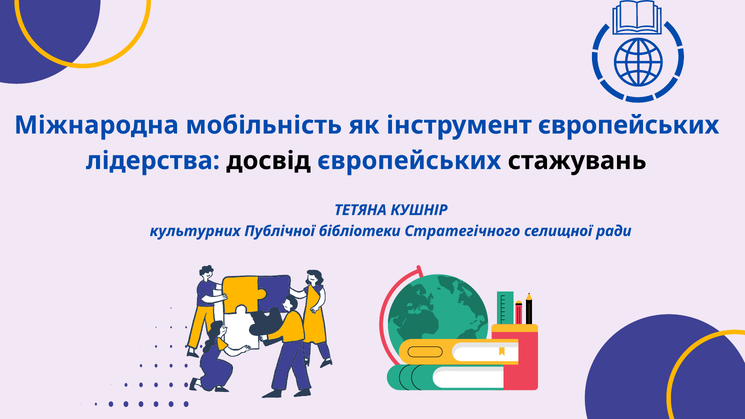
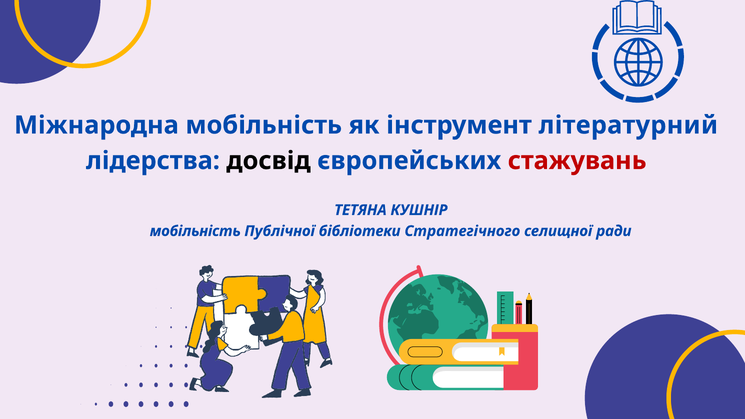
інструмент європейських: європейських -> літературний
стажувань colour: black -> red
культурних at (195, 231): культурних -> мобільність
